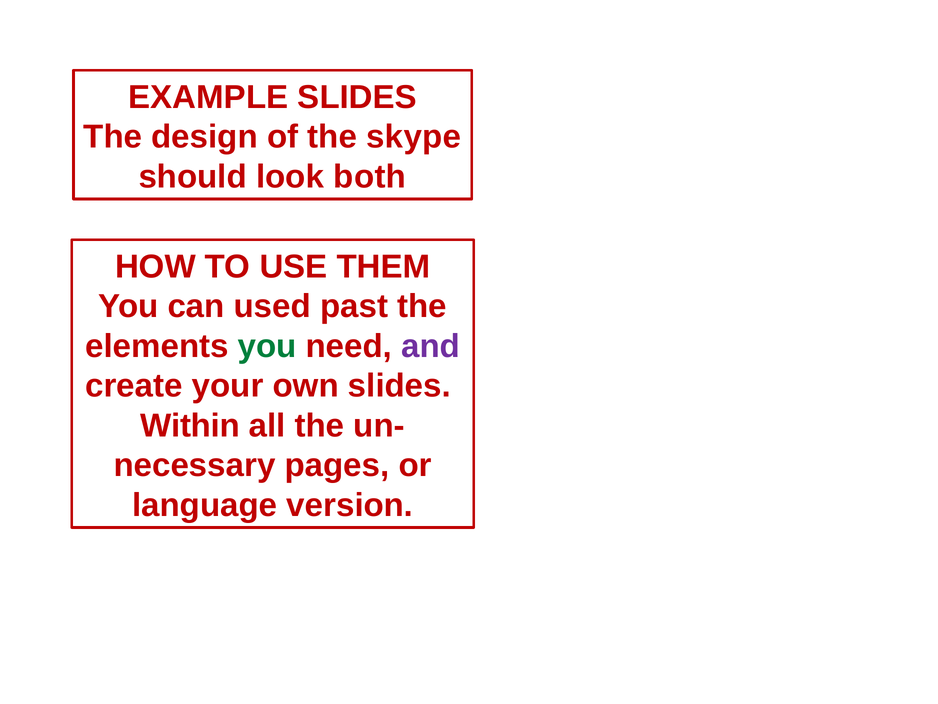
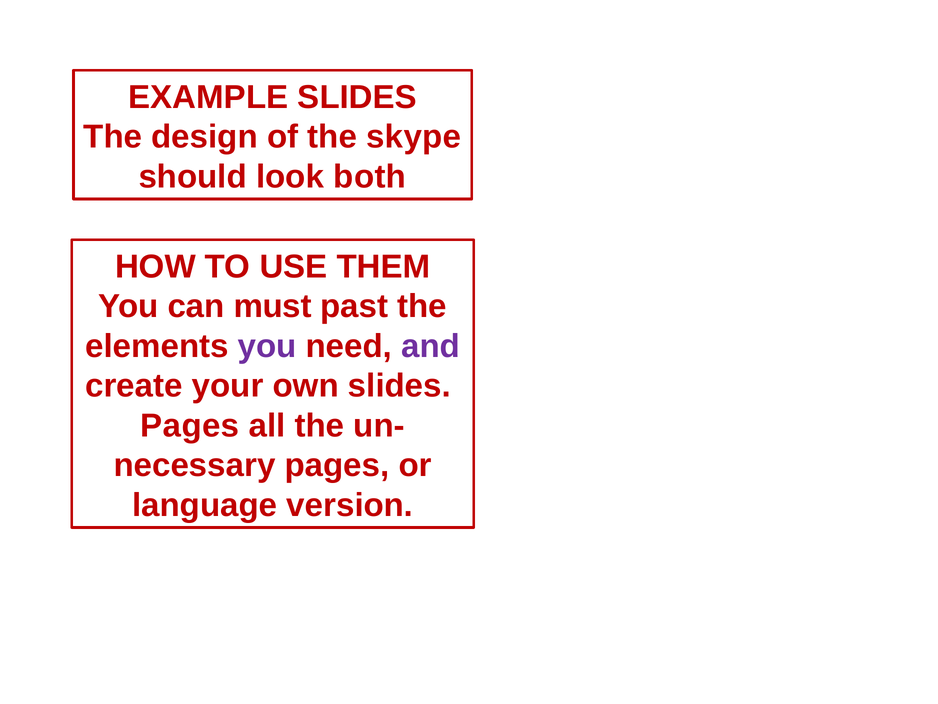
used: used -> must
you at (267, 346) colour: green -> purple
Within at (190, 426): Within -> Pages
